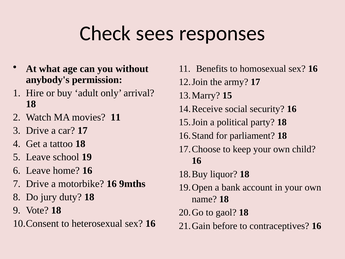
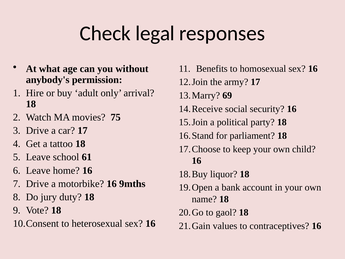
sees: sees -> legal
15: 15 -> 69
movies 11: 11 -> 75
19: 19 -> 61
before: before -> values
